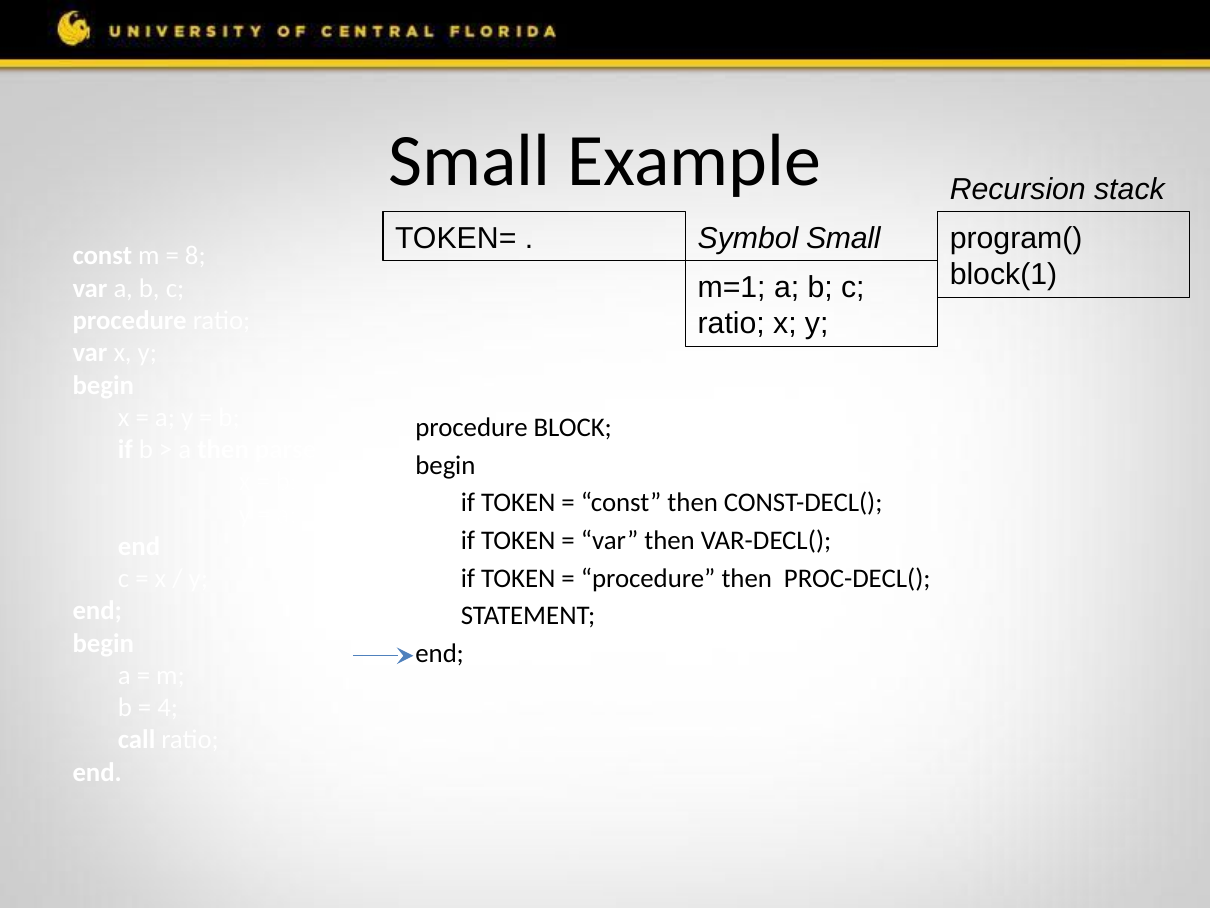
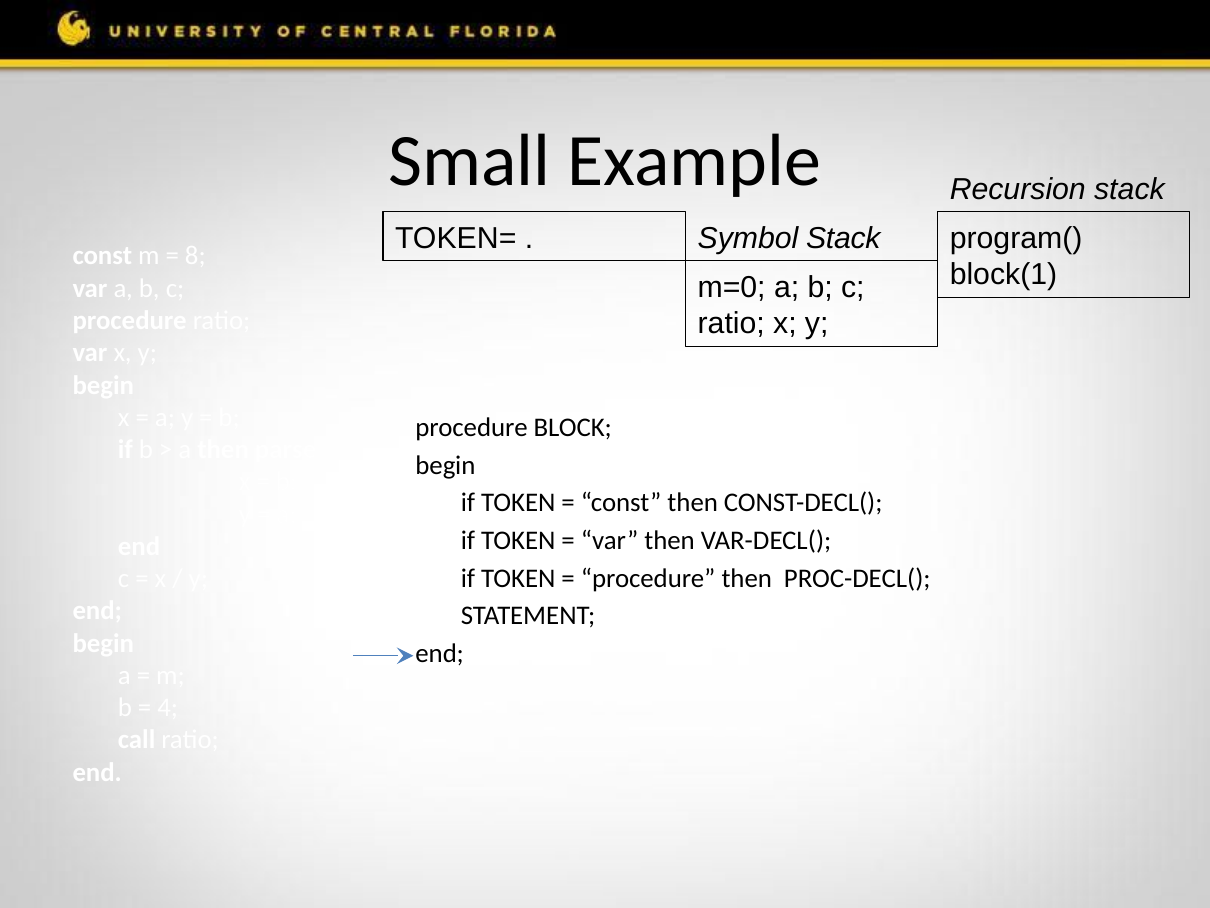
Symbol Small: Small -> Stack
m=1: m=1 -> m=0
